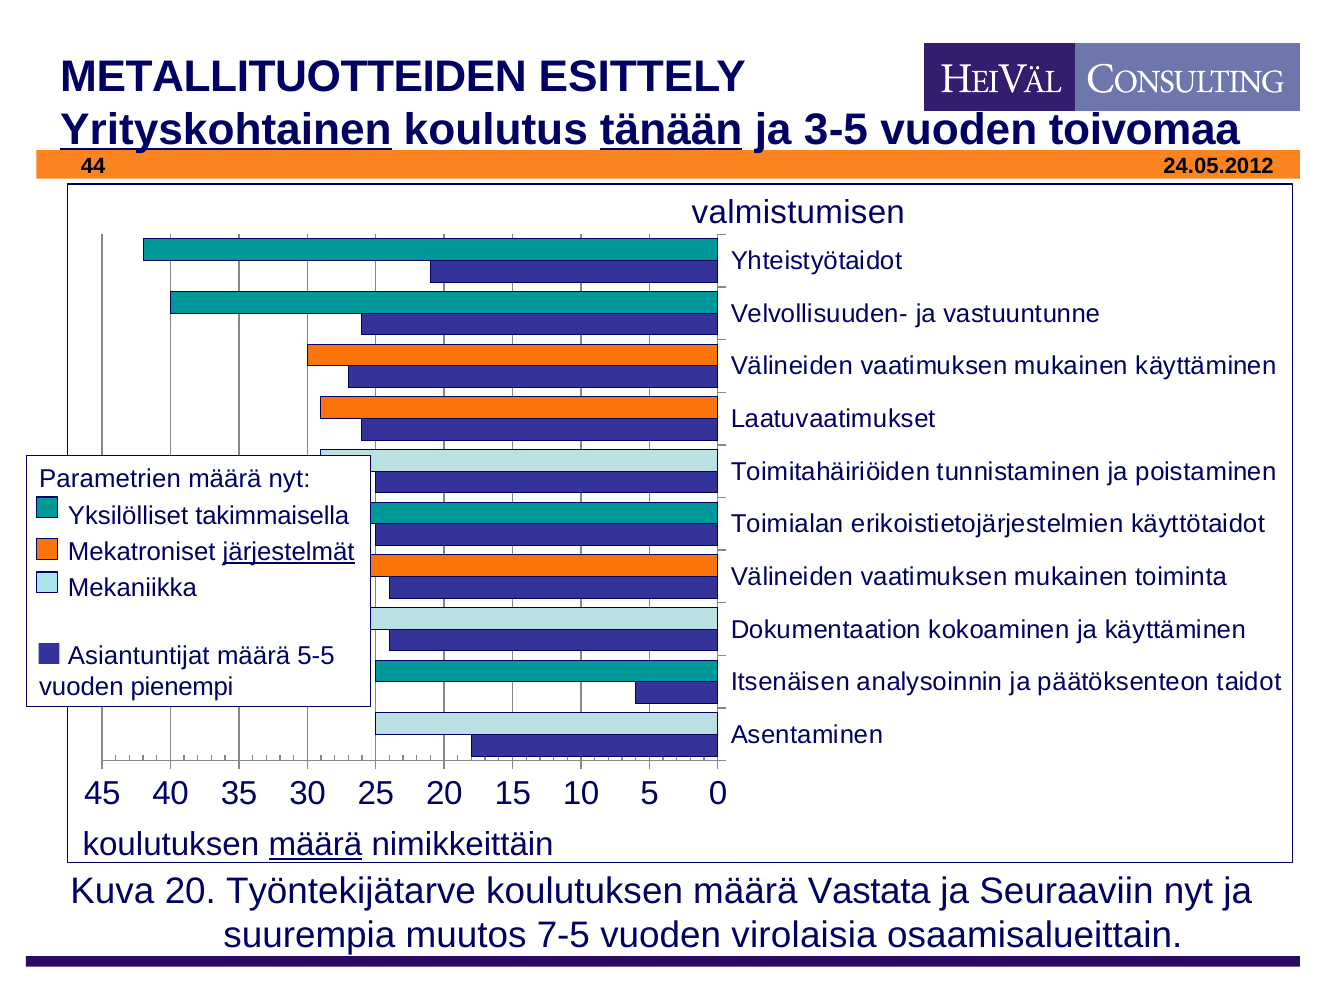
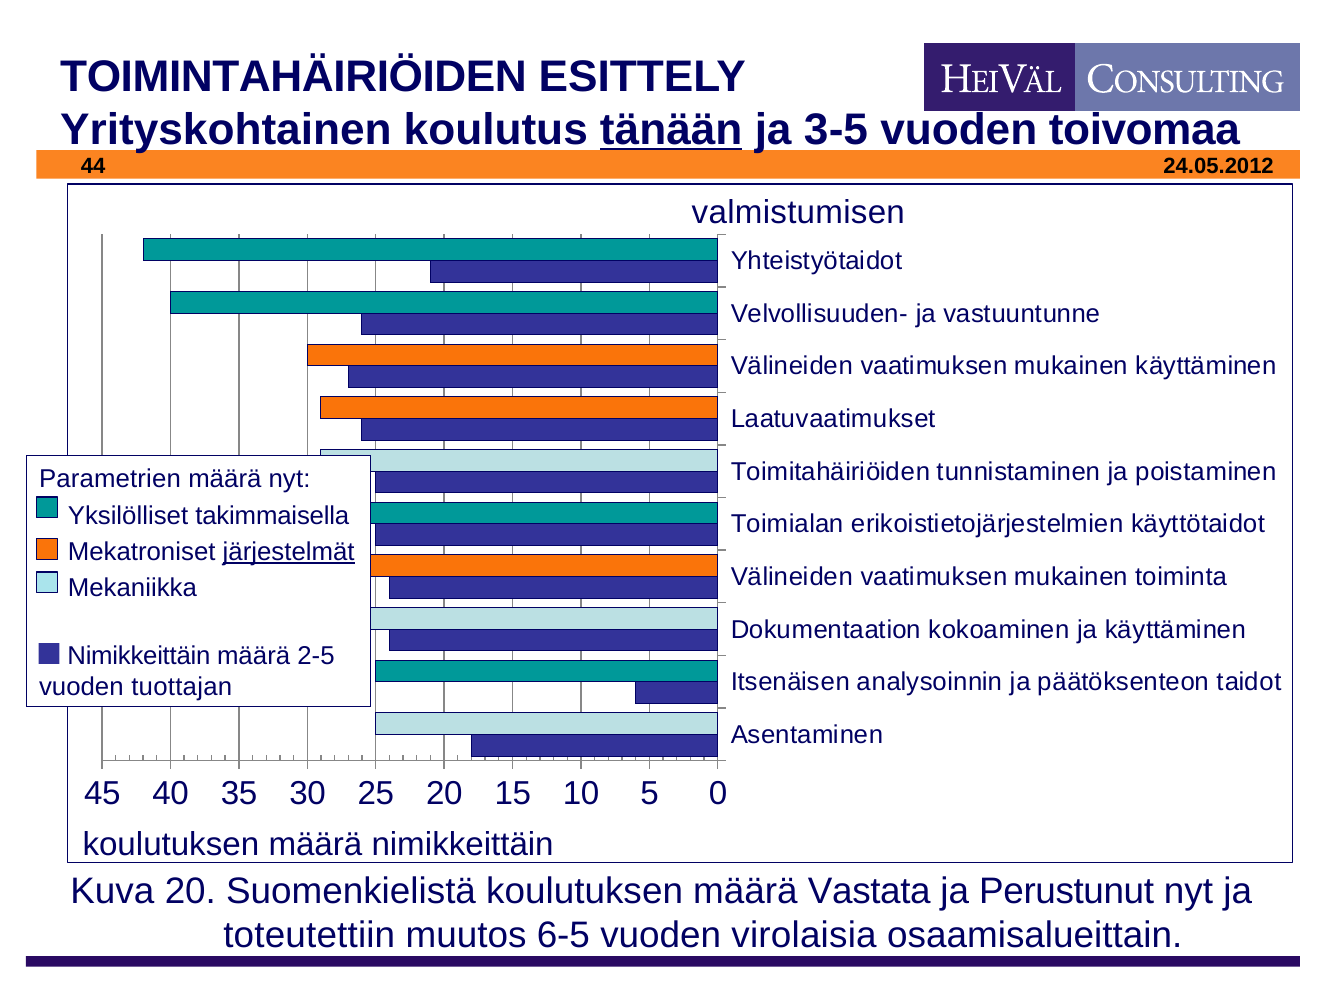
METALLITUOTTEIDEN: METALLITUOTTEIDEN -> TOIMINTAHÄIRIÖIDEN
Yrityskohtainen underline: present -> none
Asiantuntijat at (139, 656): Asiantuntijat -> Nimikkeittäin
5-5: 5-5 -> 2-5
pienempi: pienempi -> tuottajan
määrä at (315, 845) underline: present -> none
Työntekijätarve: Työntekijätarve -> Suomenkielistä
Seuraaviin: Seuraaviin -> Perustunut
suurempia: suurempia -> toteutettiin
7-5: 7-5 -> 6-5
